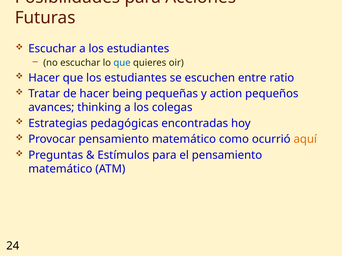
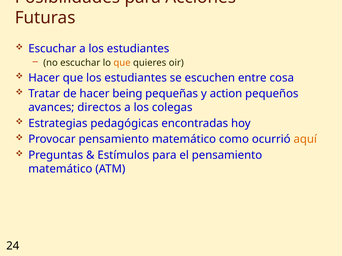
que at (122, 63) colour: blue -> orange
ratio: ratio -> cosa
thinking: thinking -> directos
